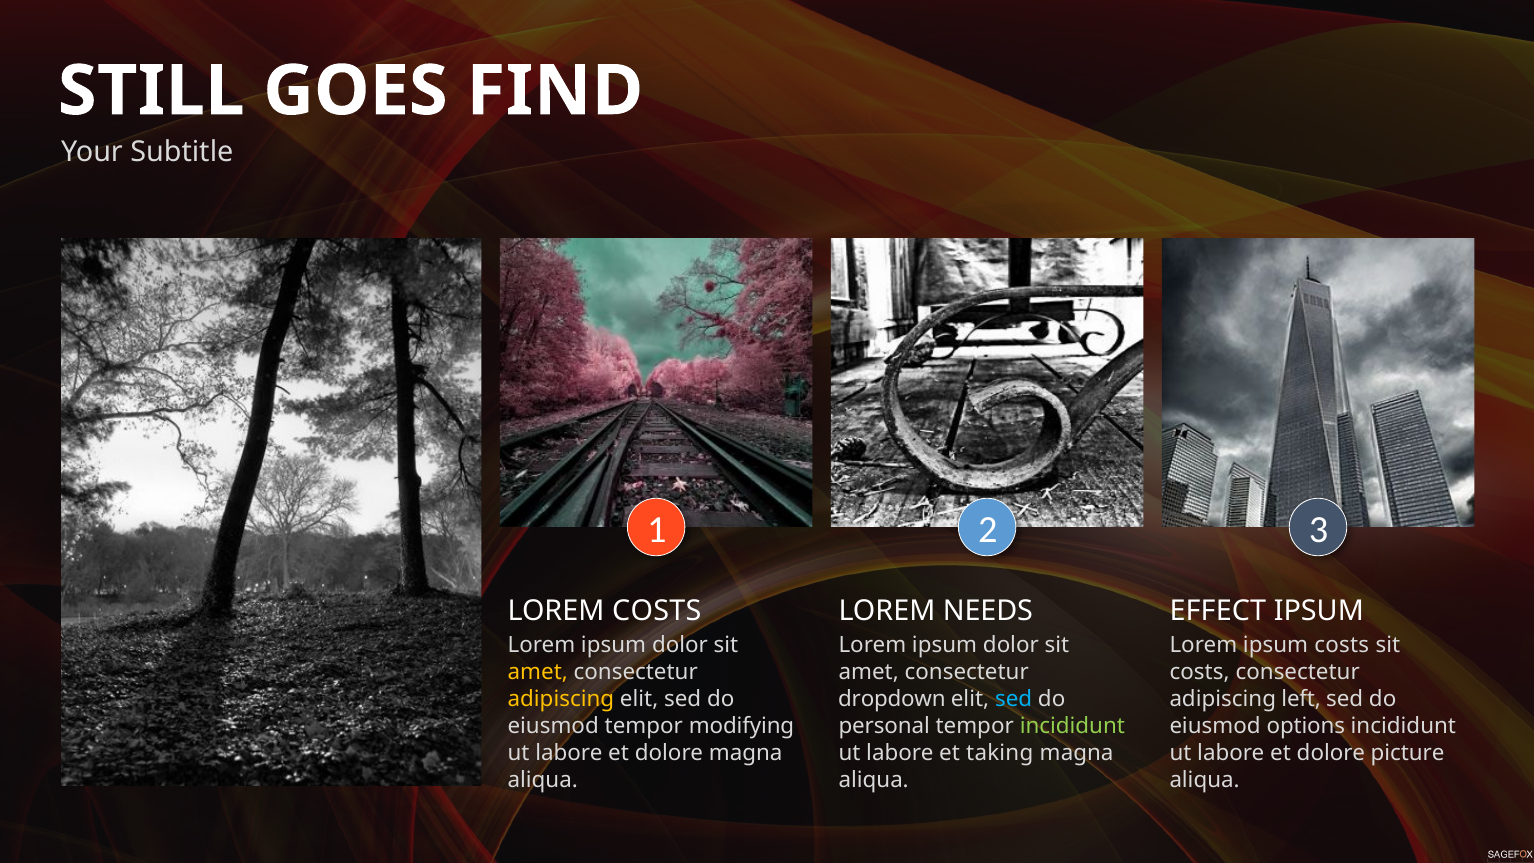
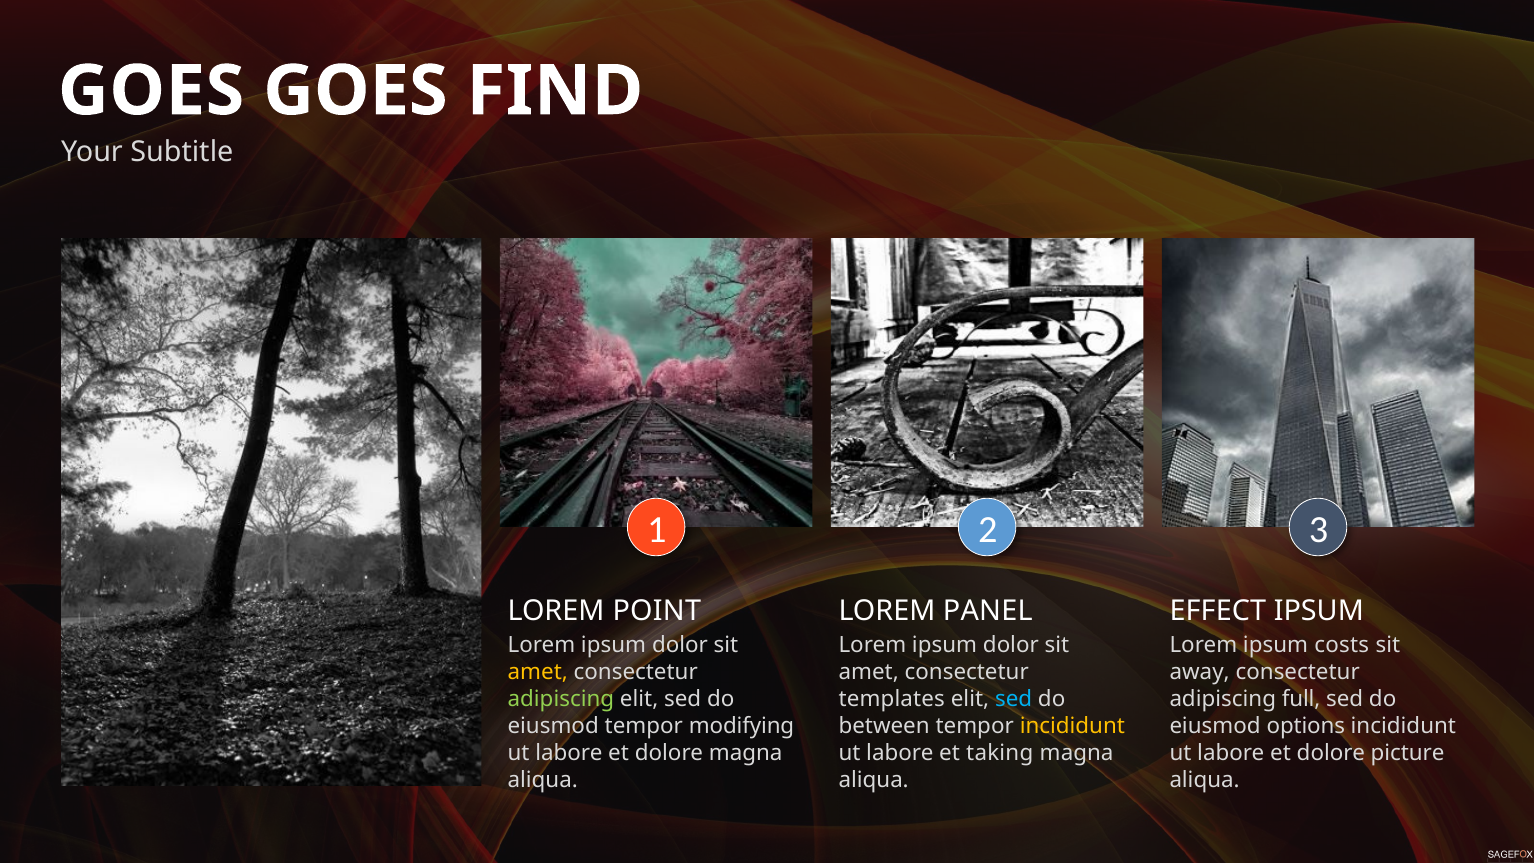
STILL at (151, 91): STILL -> GOES
LOREM COSTS: COSTS -> POINT
NEEDS: NEEDS -> PANEL
costs at (1200, 672): costs -> away
adipiscing at (561, 699) colour: yellow -> light green
dropdown: dropdown -> templates
left: left -> full
personal: personal -> between
incididunt at (1072, 726) colour: light green -> yellow
